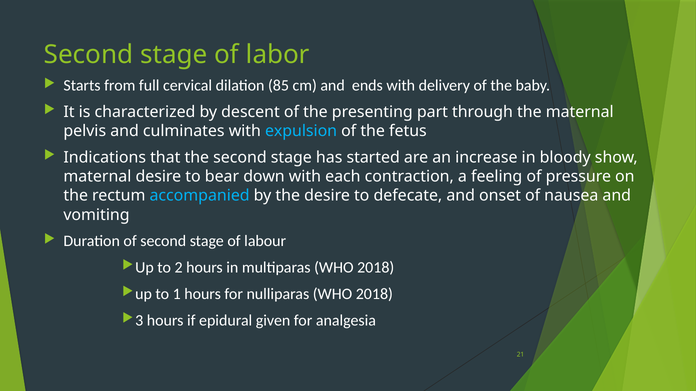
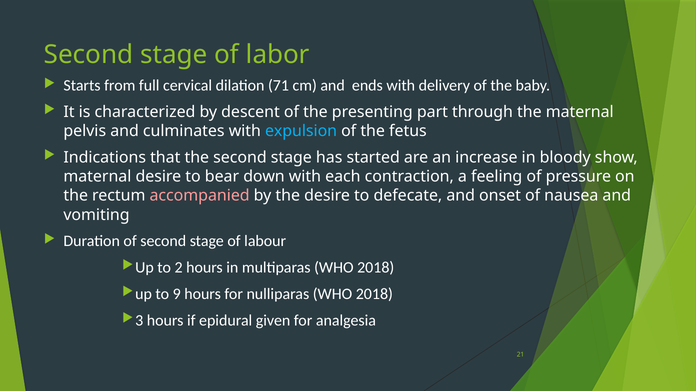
85: 85 -> 71
accompanied colour: light blue -> pink
1: 1 -> 9
